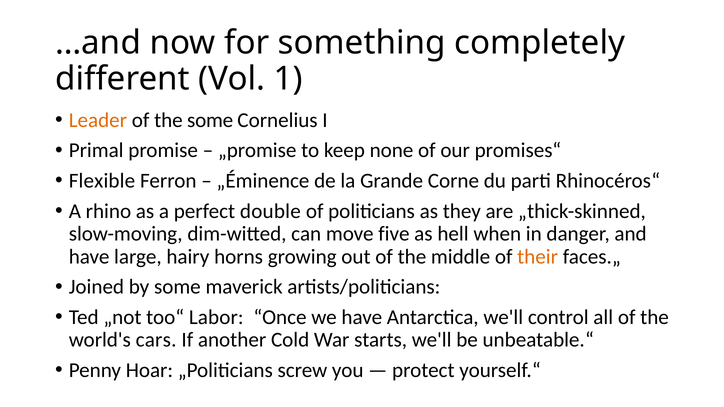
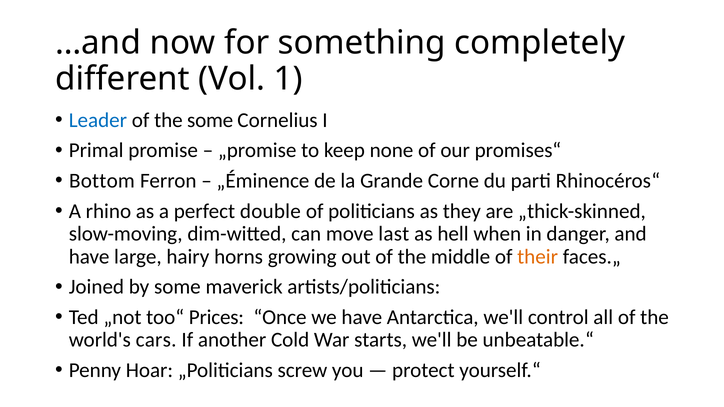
Leader colour: orange -> blue
Flexible: Flexible -> Bottom
five: five -> last
Labor: Labor -> Prices
